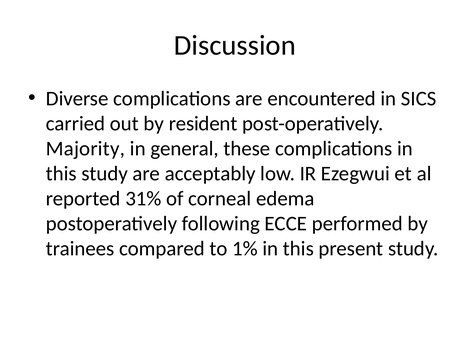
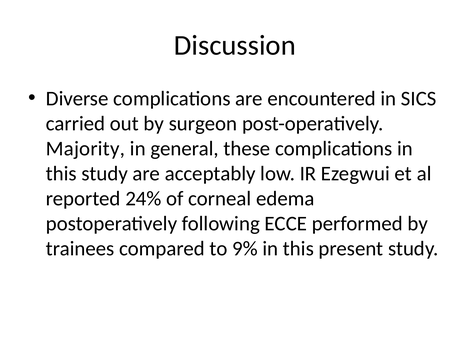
resident: resident -> surgeon
31%: 31% -> 24%
1%: 1% -> 9%
